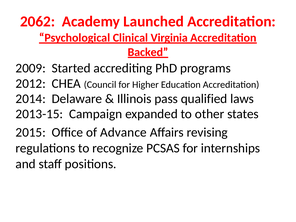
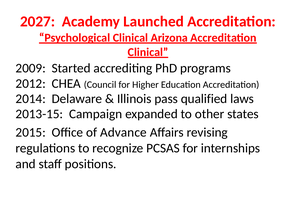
2062: 2062 -> 2027
Virginia: Virginia -> Arizona
Backed at (148, 52): Backed -> Clinical
